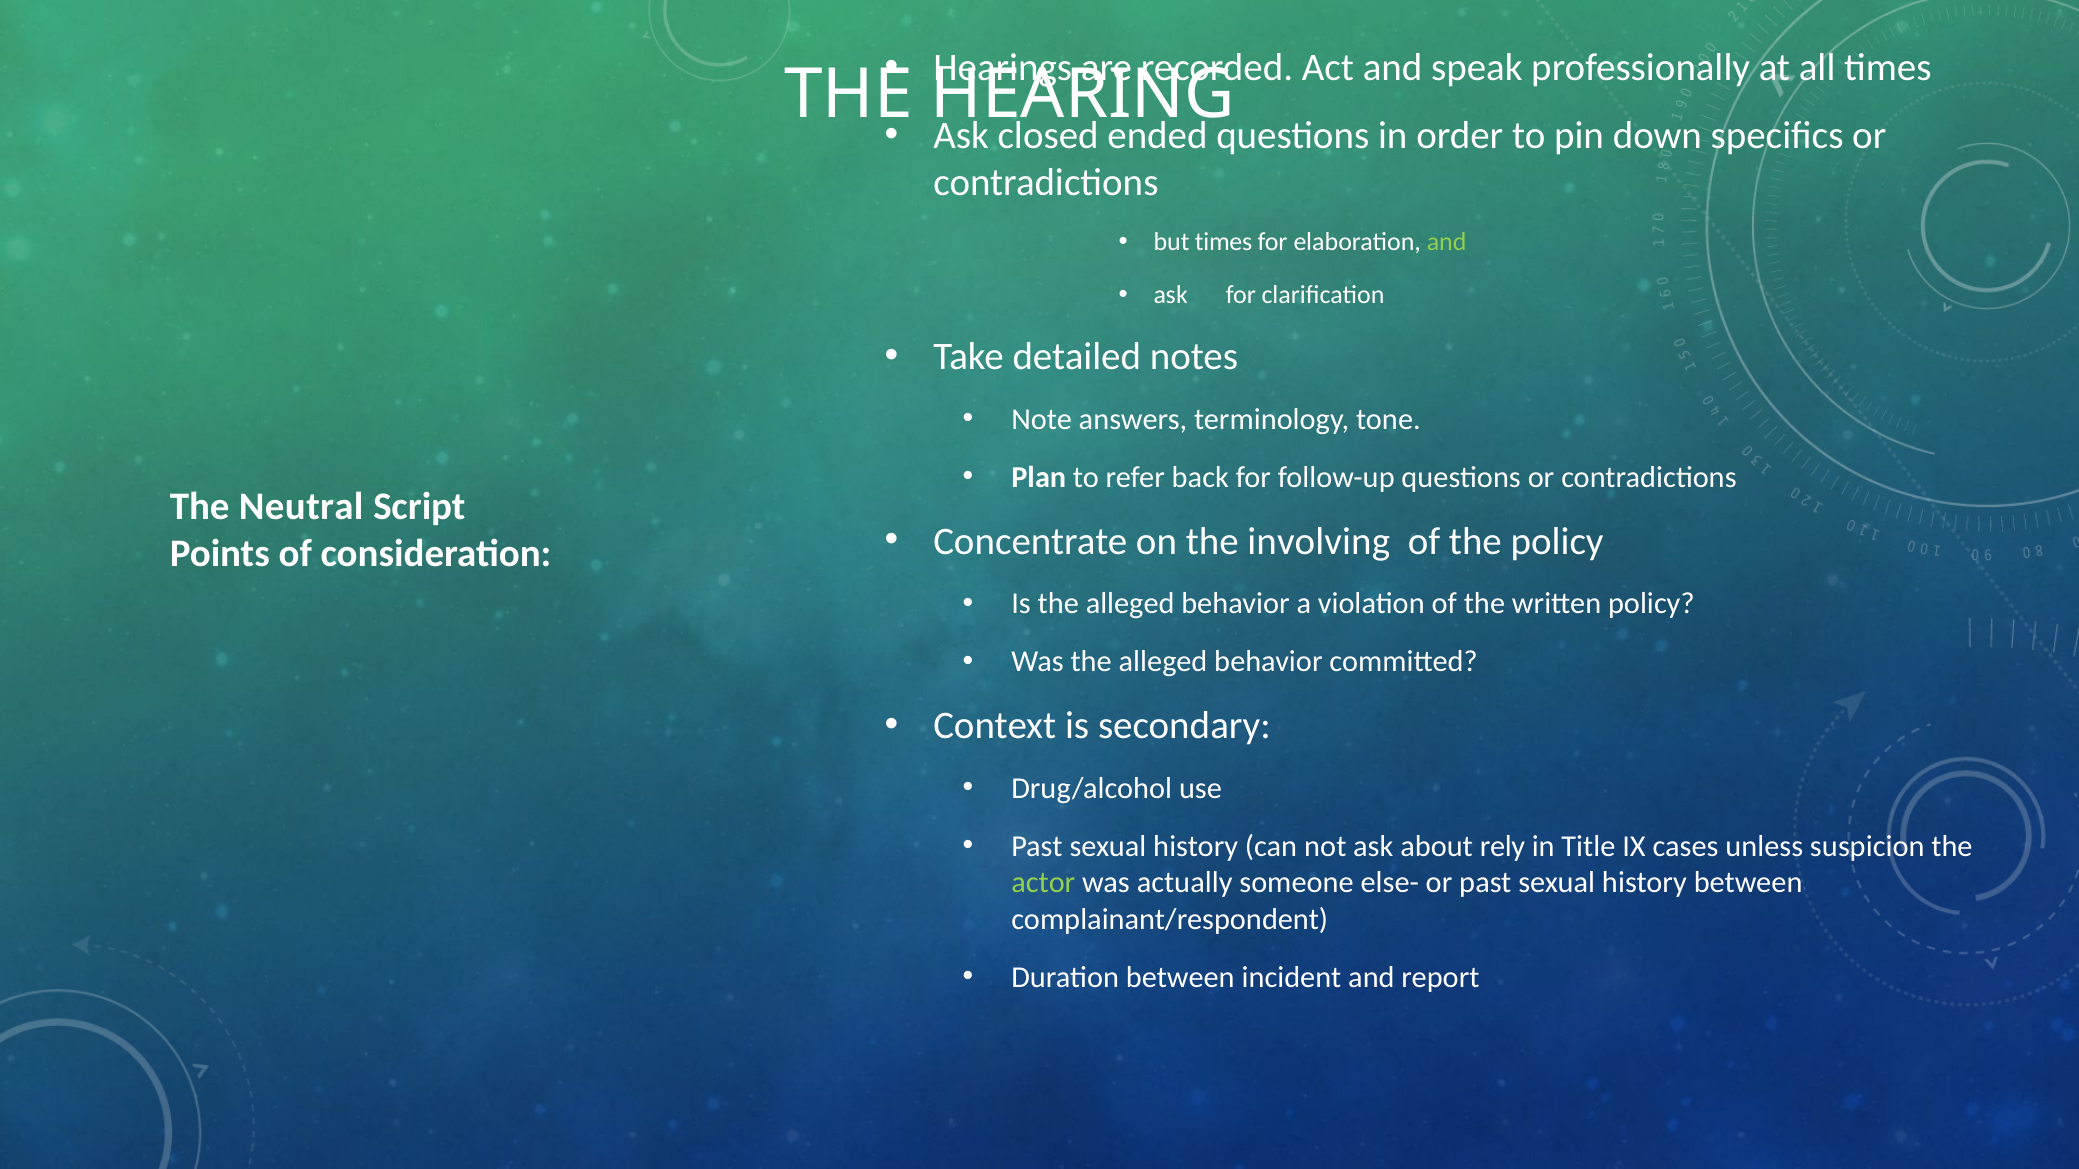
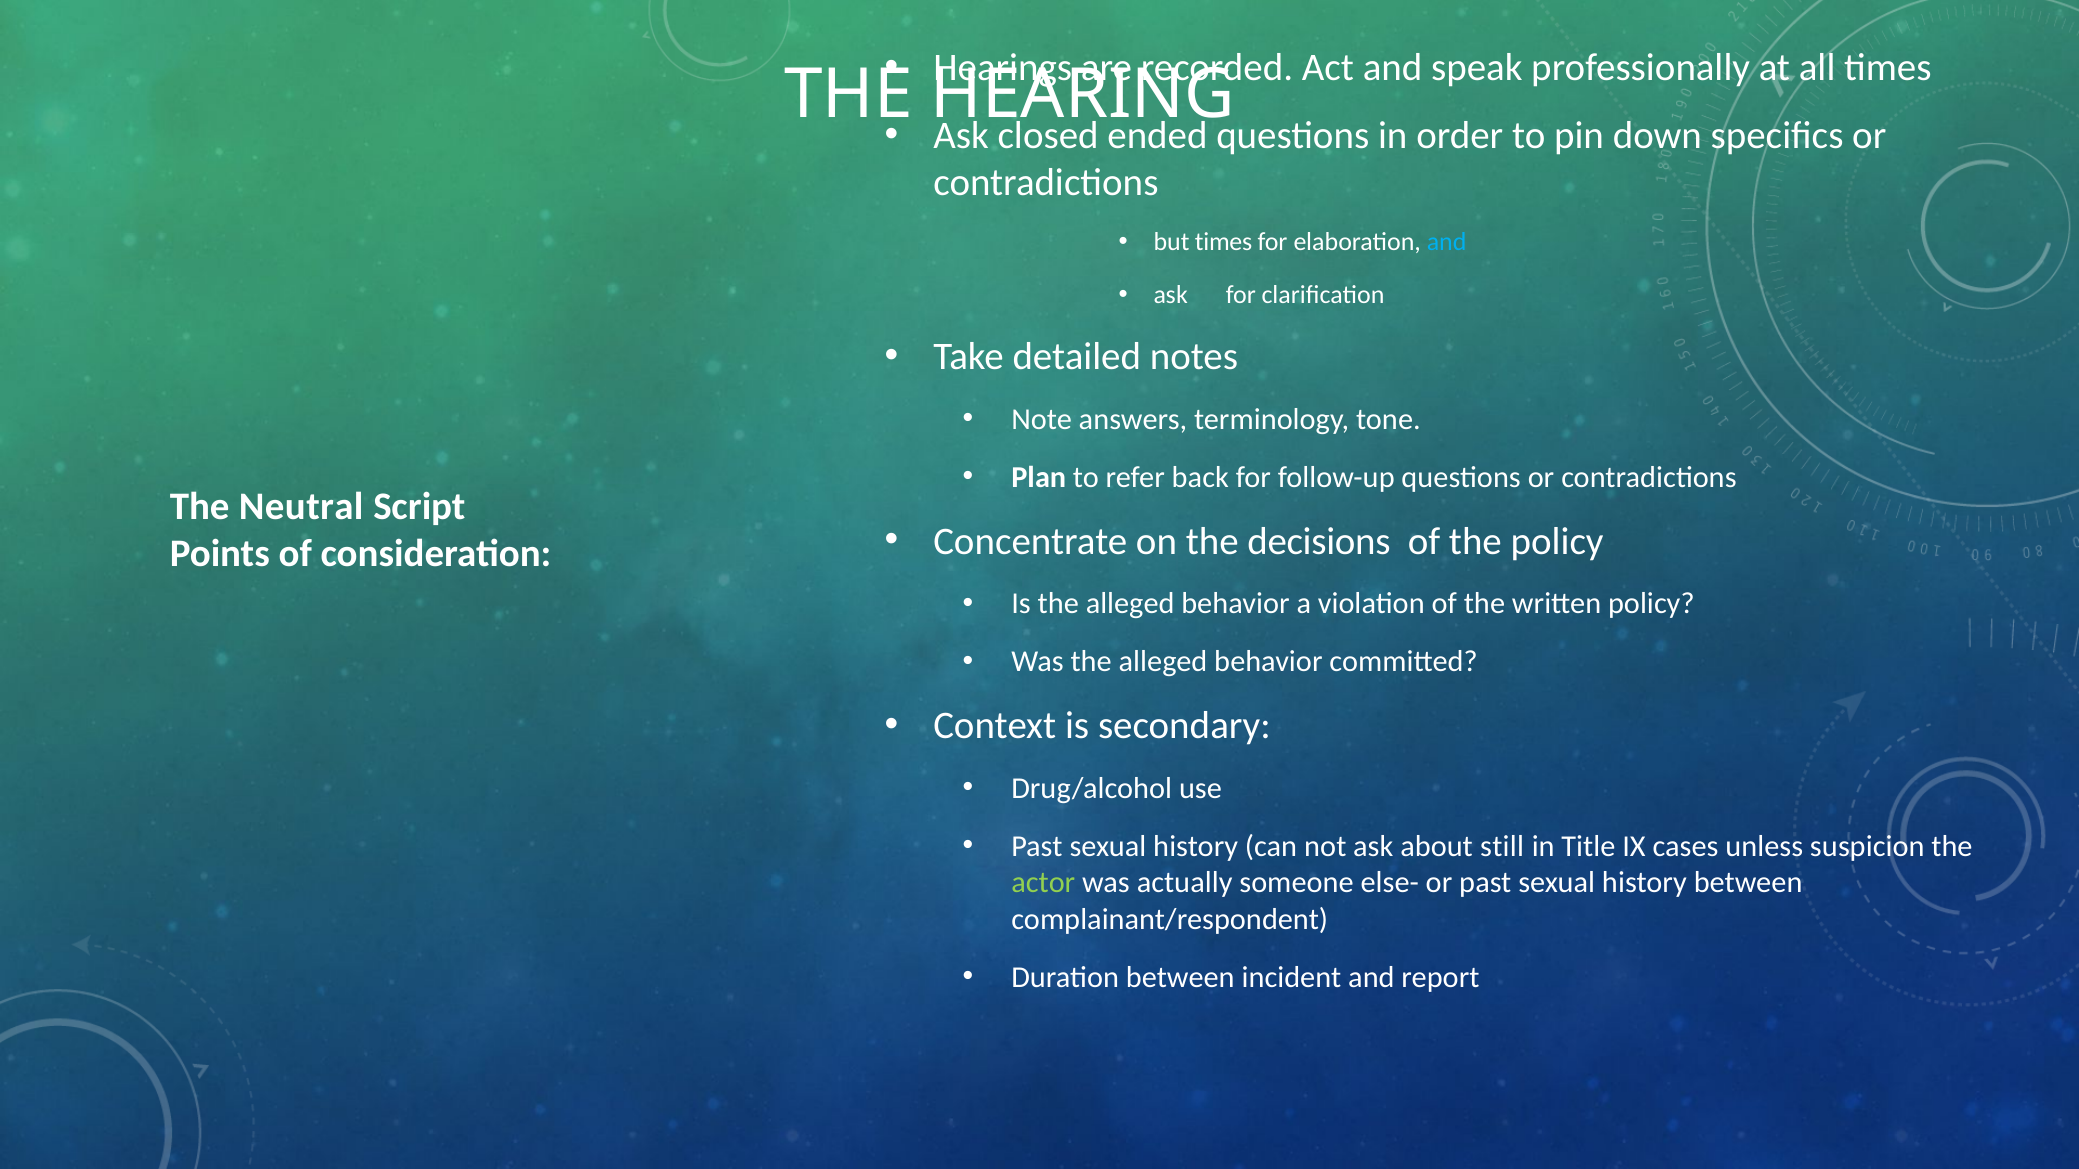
and at (1447, 242) colour: light green -> light blue
involving: involving -> decisions
rely: rely -> still
